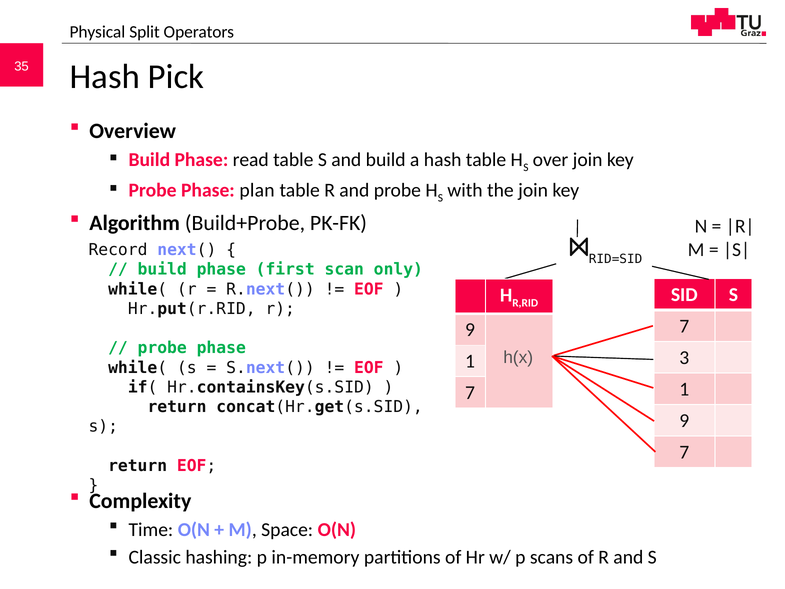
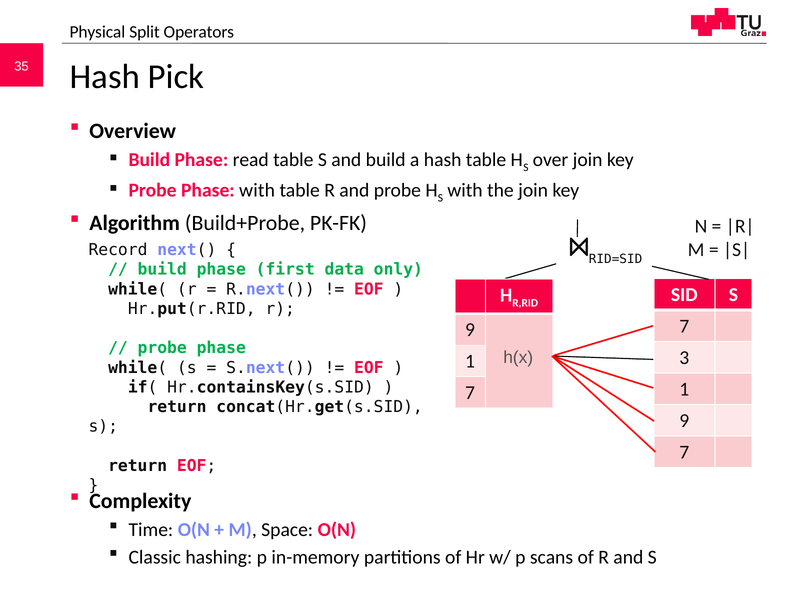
Phase plan: plan -> with
first scan: scan -> data
